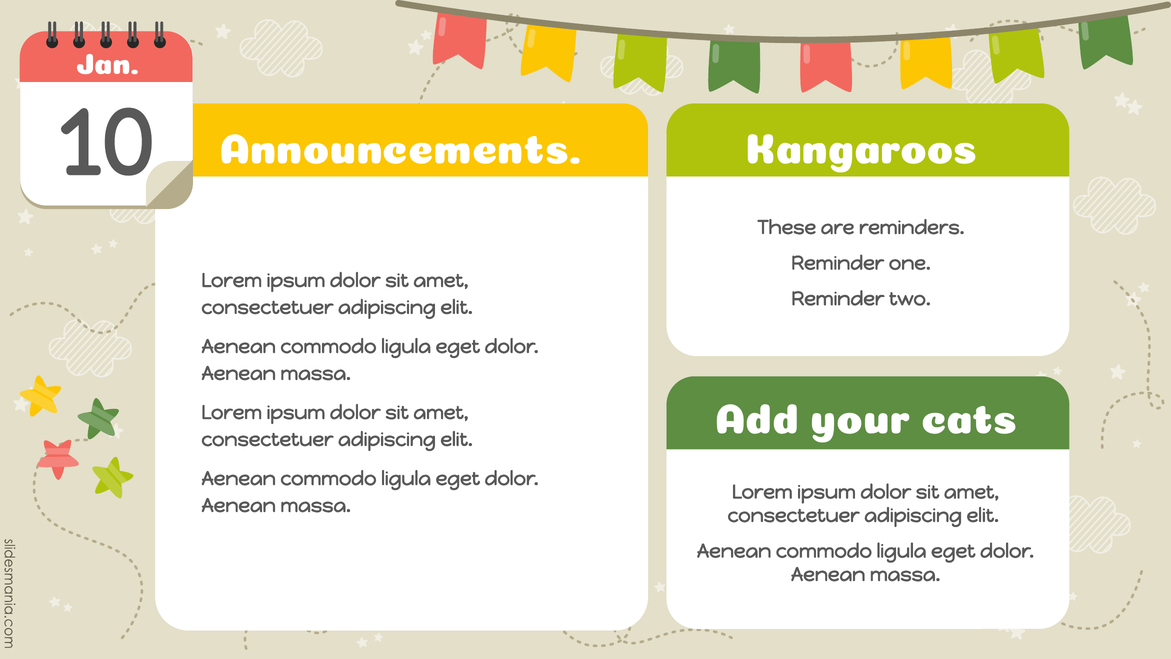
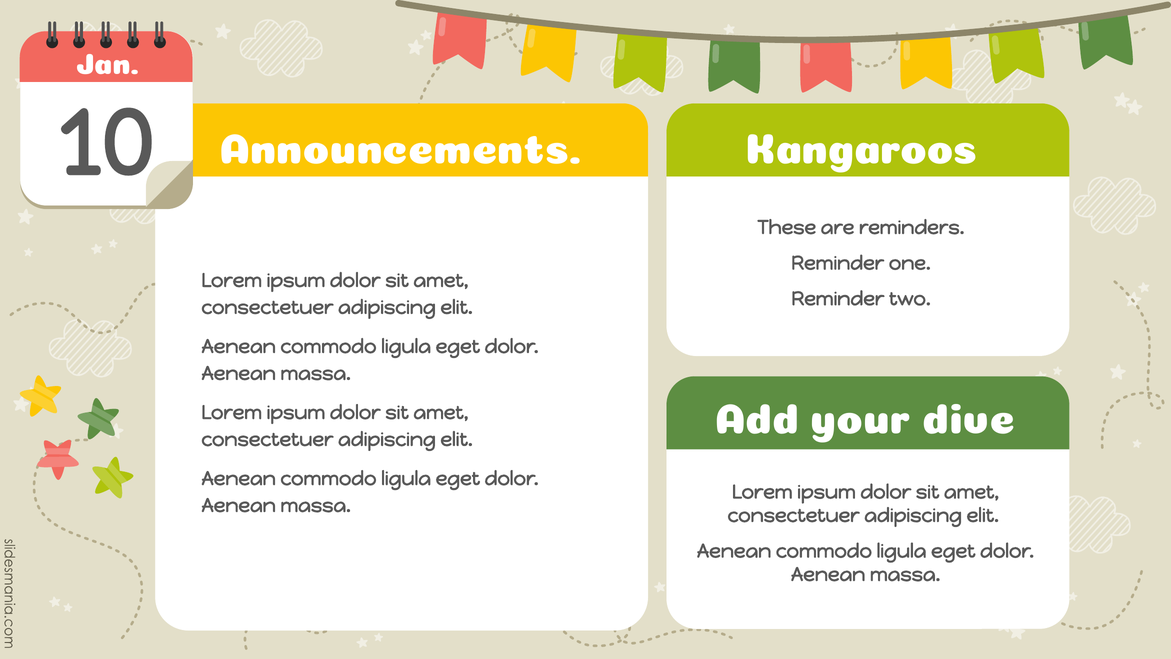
cats: cats -> dive
